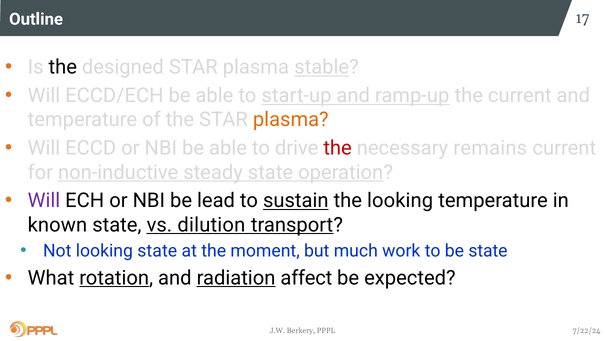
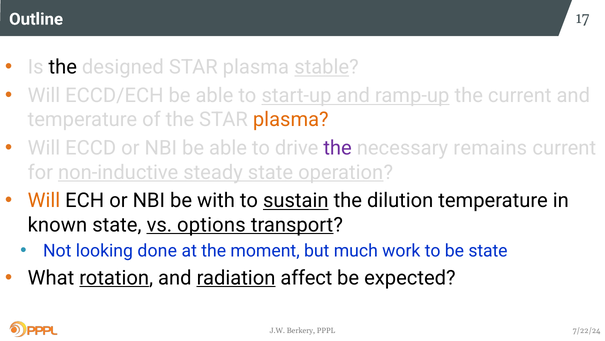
the at (338, 148) colour: red -> purple
Will at (44, 200) colour: purple -> orange
lead: lead -> with
the looking: looking -> dilution
dilution: dilution -> options
looking state: state -> done
